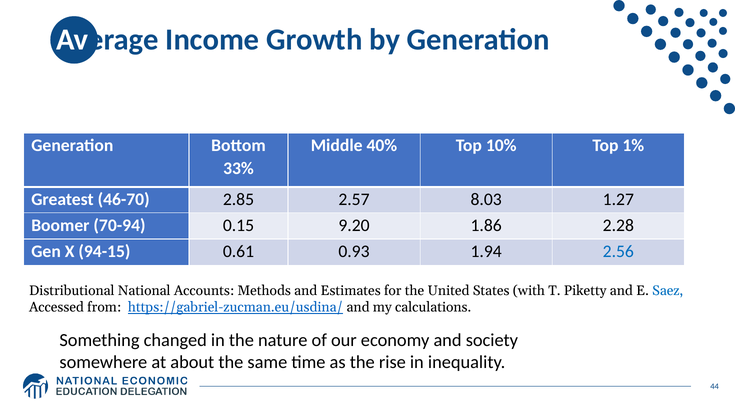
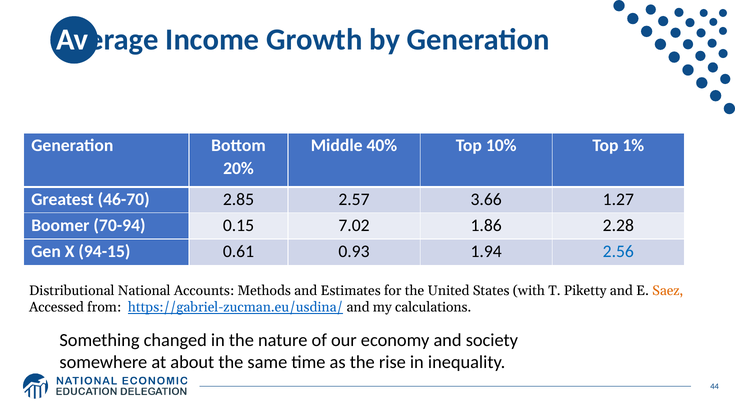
33%: 33% -> 20%
8.03: 8.03 -> 3.66
9.20: 9.20 -> 7.02
Saez colour: blue -> orange
